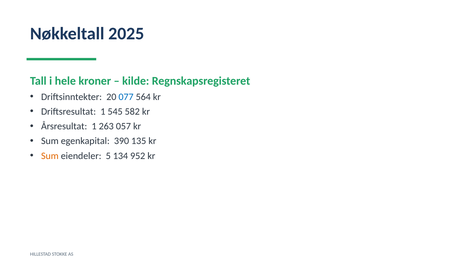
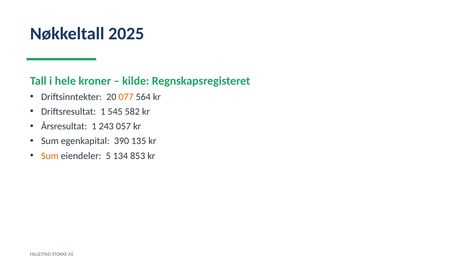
077 colour: blue -> orange
263: 263 -> 243
952: 952 -> 853
